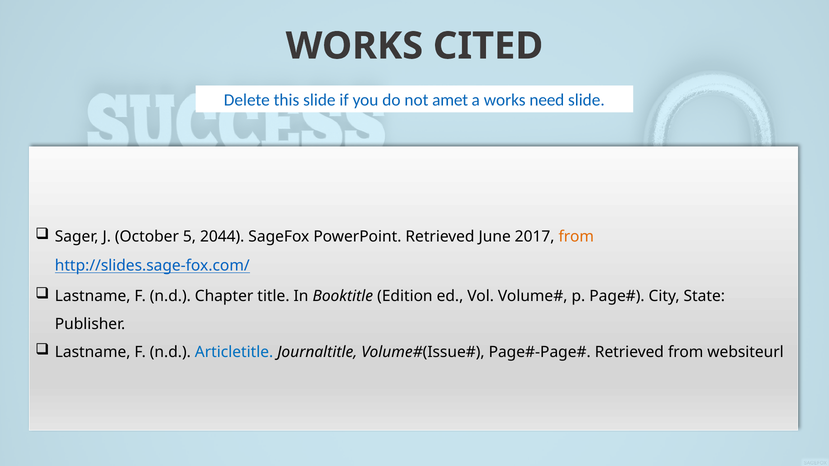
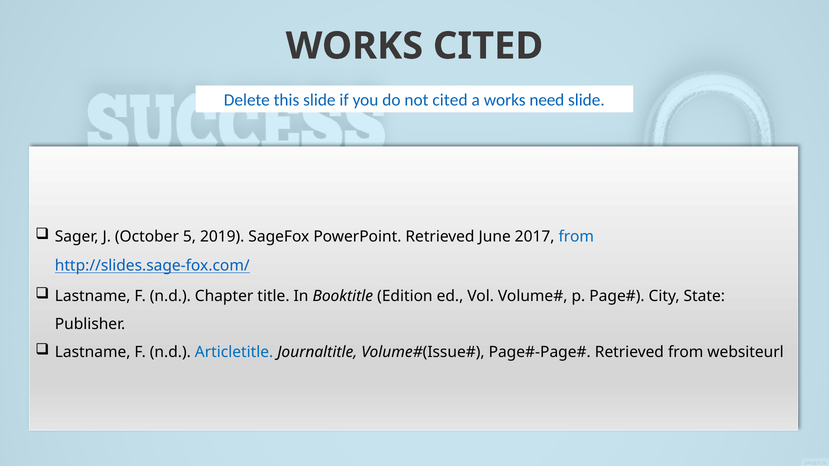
not amet: amet -> cited
2044: 2044 -> 2019
from at (576, 237) colour: orange -> blue
